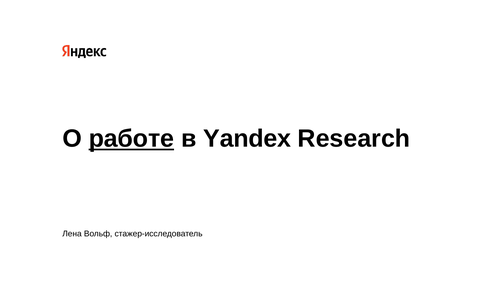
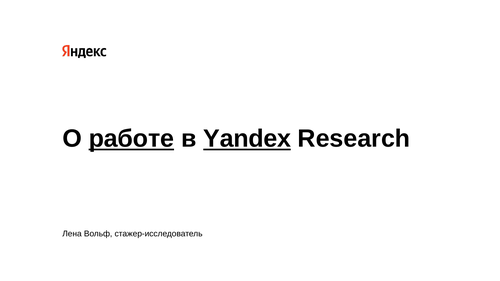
Yandex underline: none -> present
